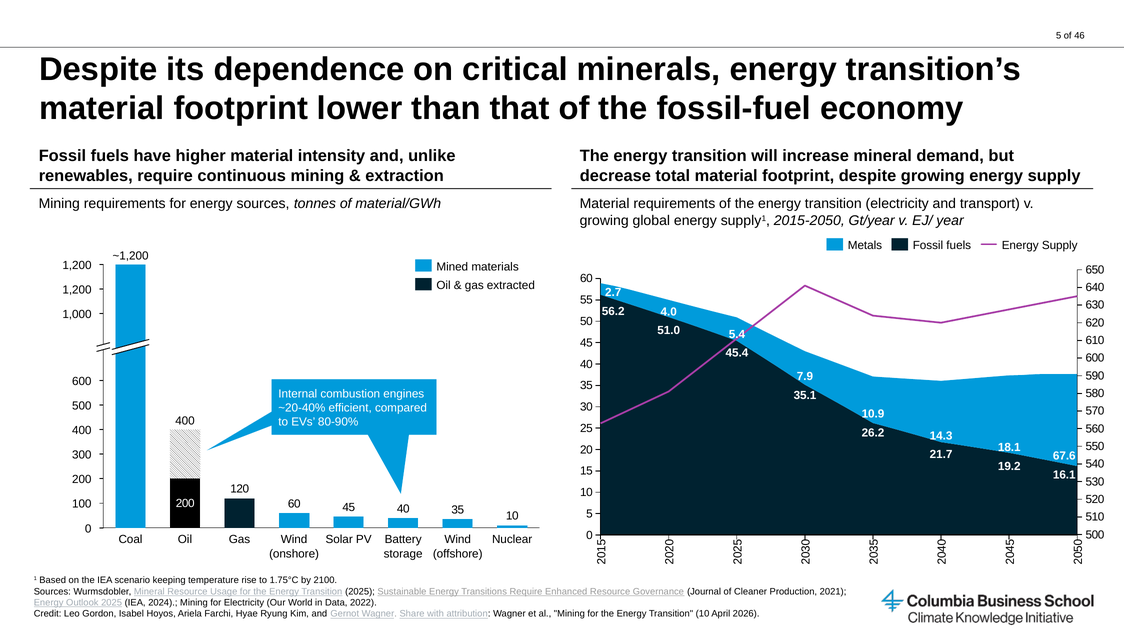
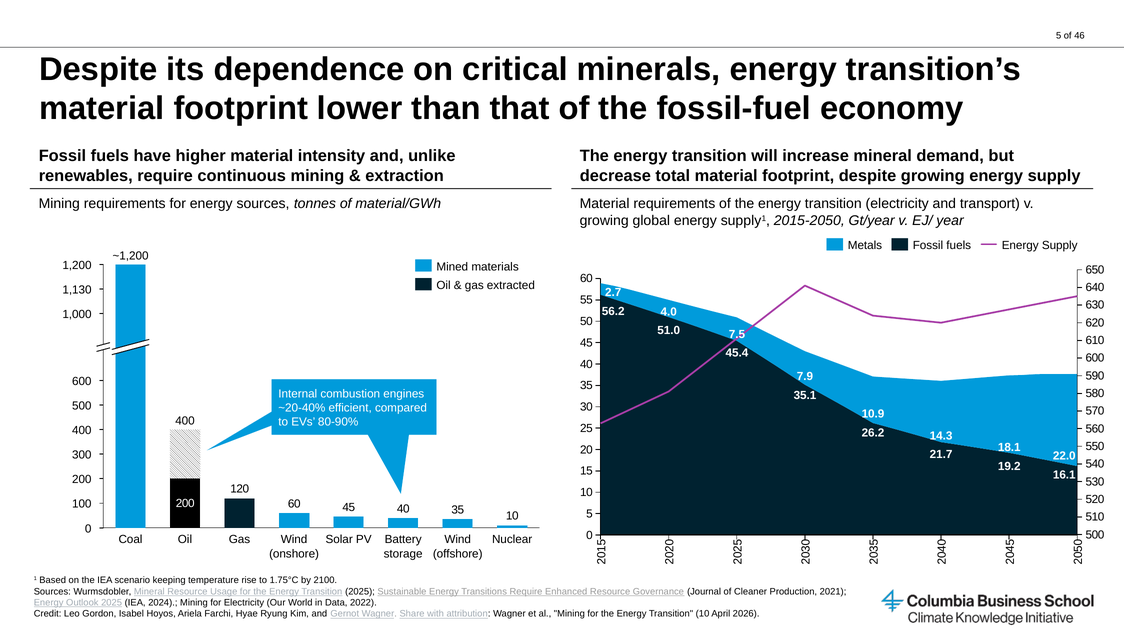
1,200 at (77, 290): 1,200 -> 1,130
5.4: 5.4 -> 7.5
67.6: 67.6 -> 22.0
